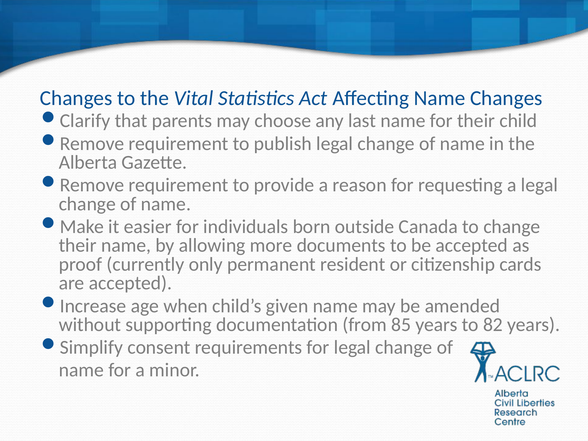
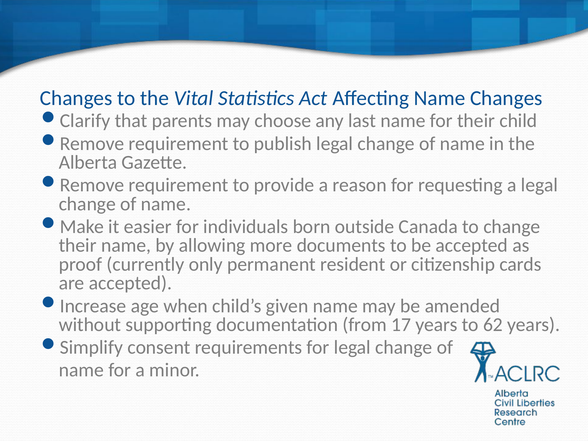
85: 85 -> 17
82: 82 -> 62
